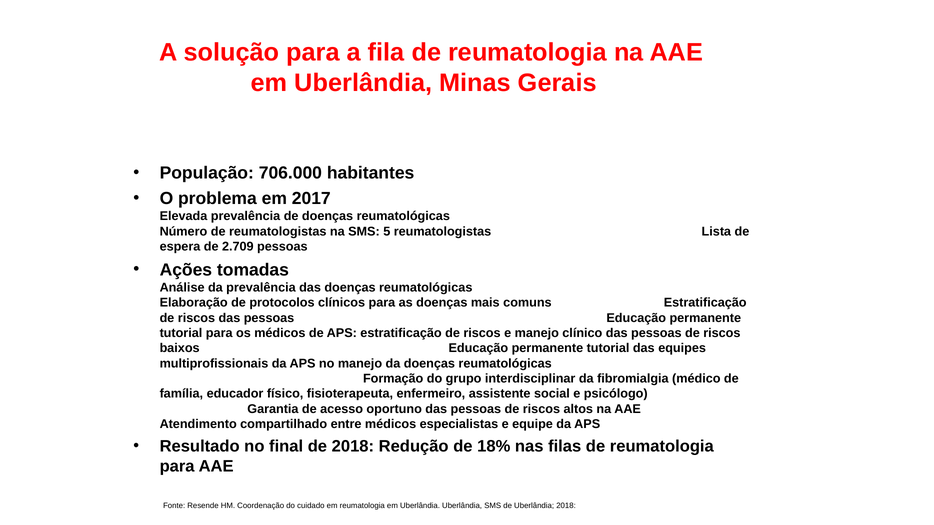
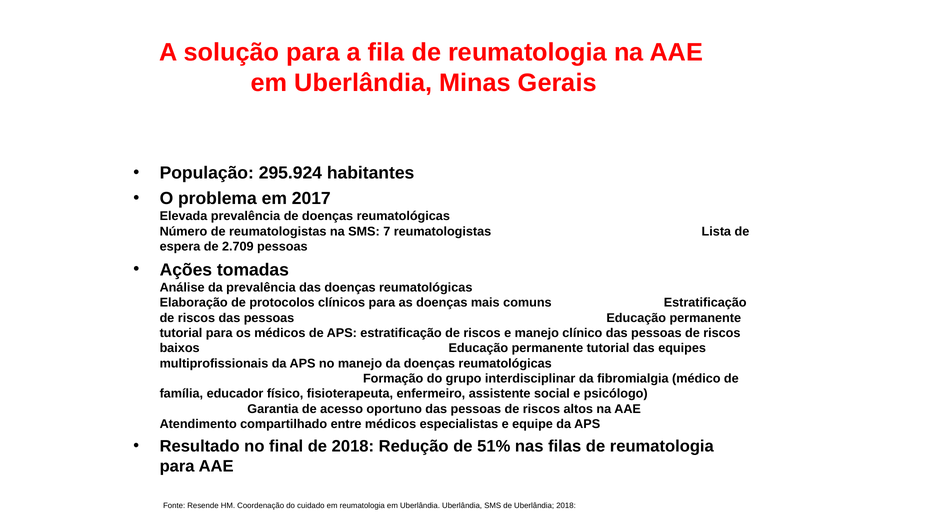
706.000: 706.000 -> 295.924
5: 5 -> 7
18%: 18% -> 51%
